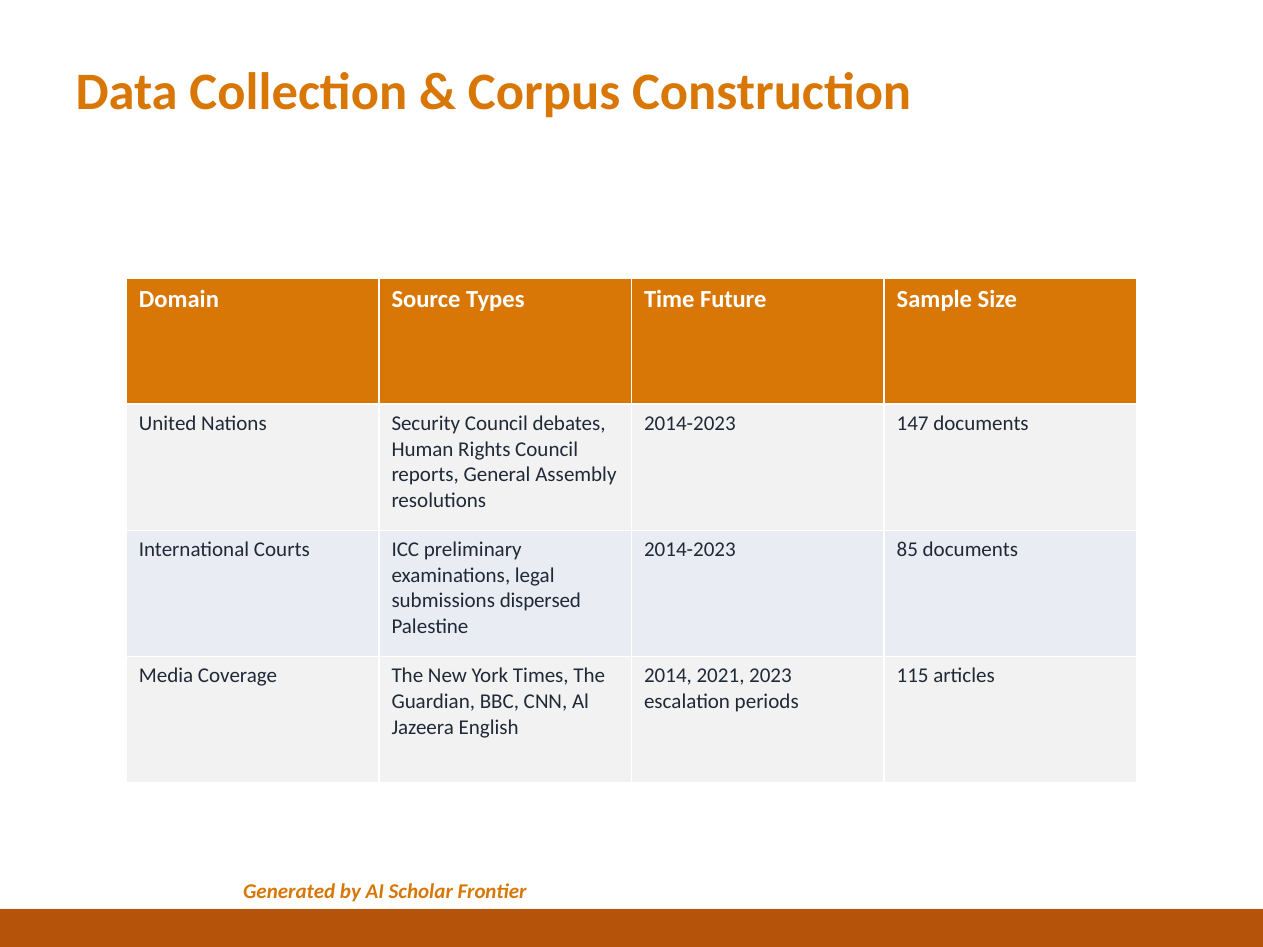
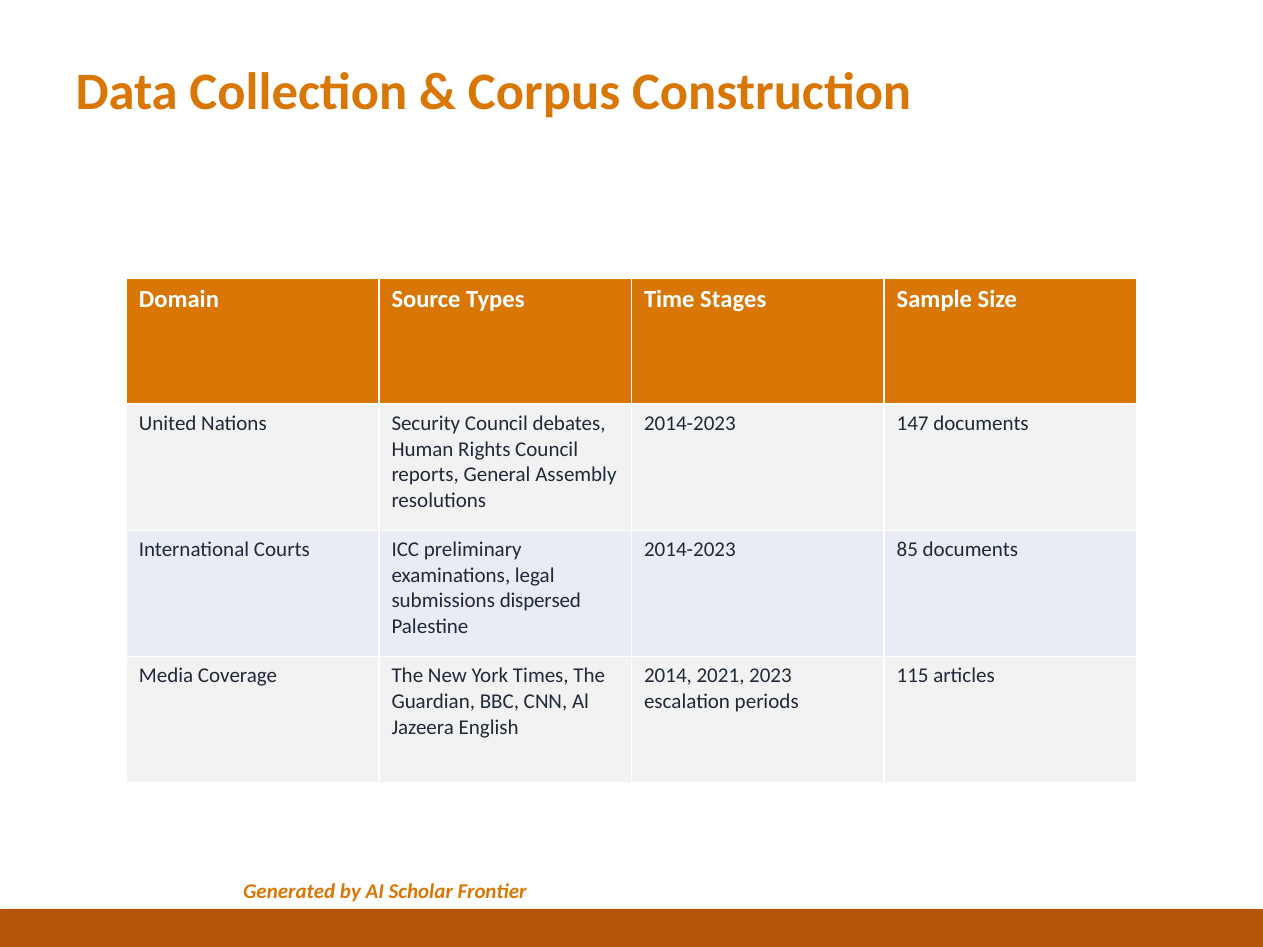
Future: Future -> Stages
